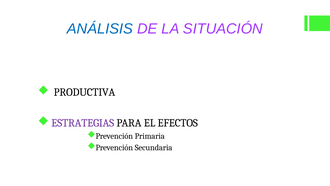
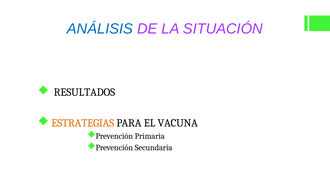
PRODUCTIVA: PRODUCTIVA -> RESULTADOS
ESTRATEGIAS colour: purple -> orange
EFECTOS: EFECTOS -> VACUNA
